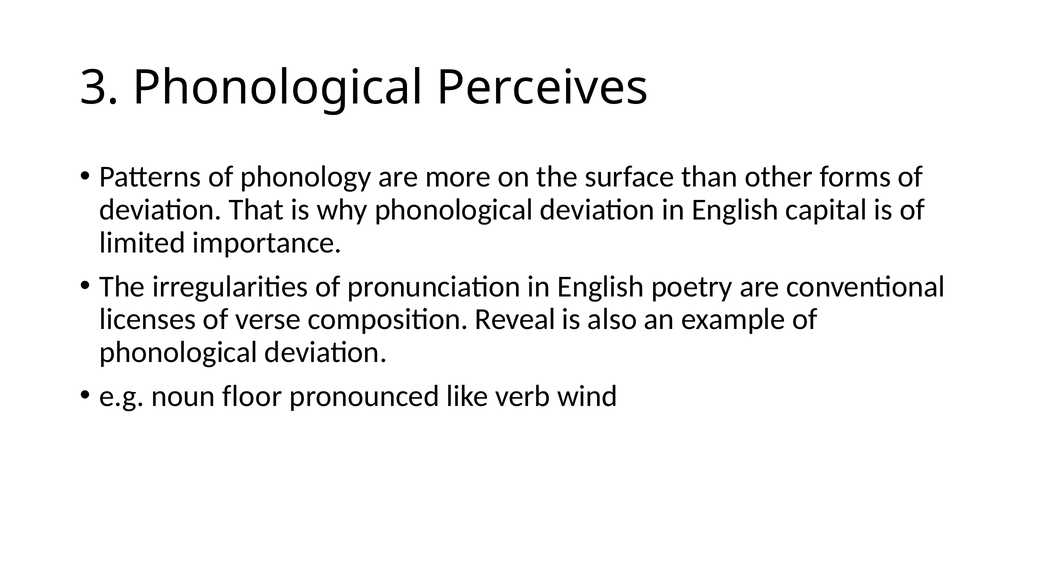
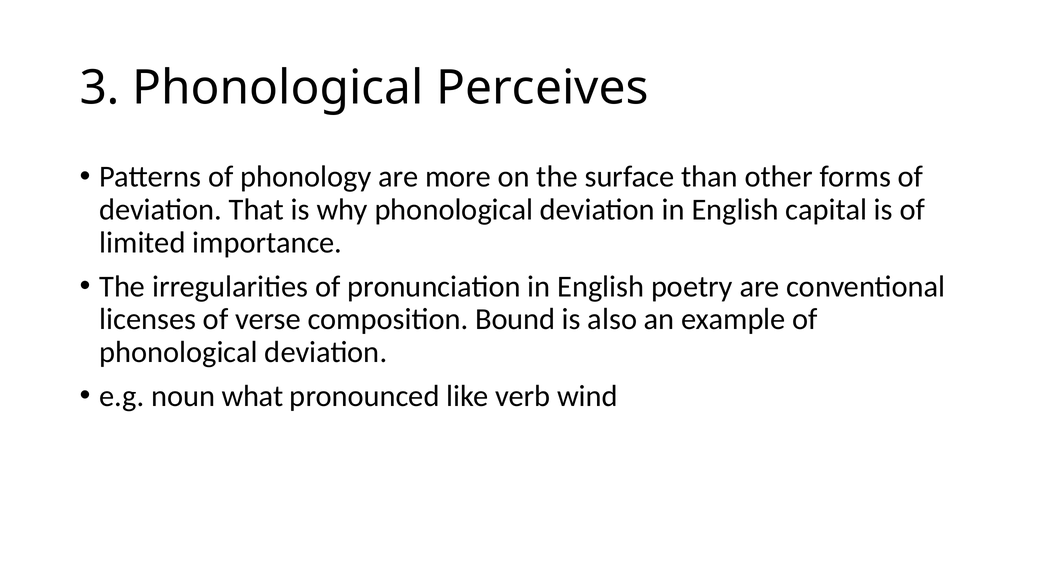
Reveal: Reveal -> Bound
floor: floor -> what
